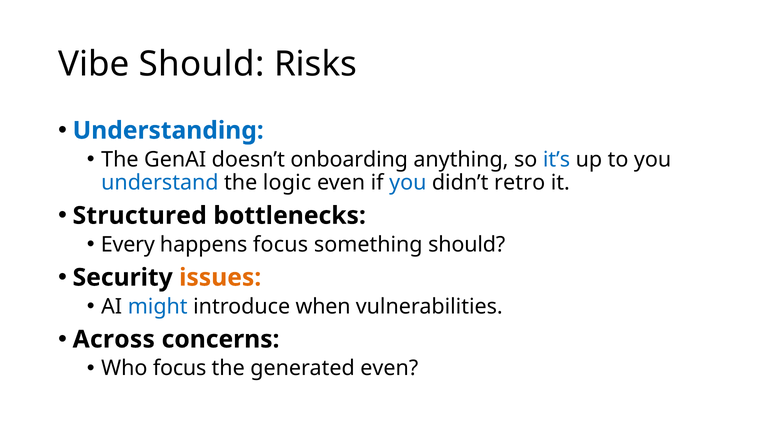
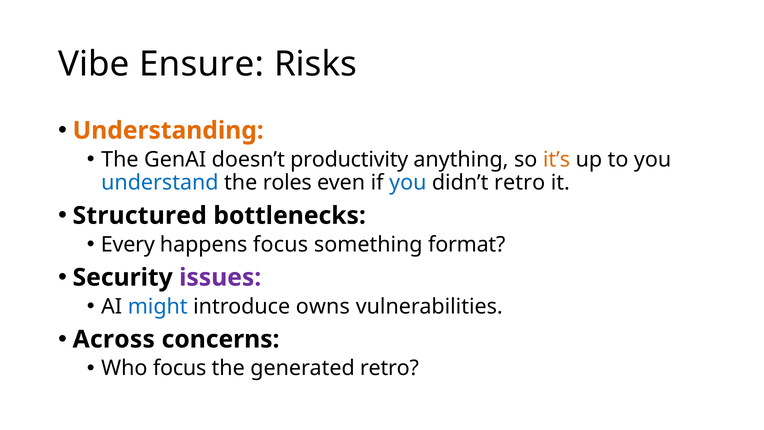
Vibe Should: Should -> Ensure
Understanding colour: blue -> orange
onboarding: onboarding -> productivity
it’s colour: blue -> orange
logic: logic -> roles
something should: should -> format
issues colour: orange -> purple
when: when -> owns
generated even: even -> retro
